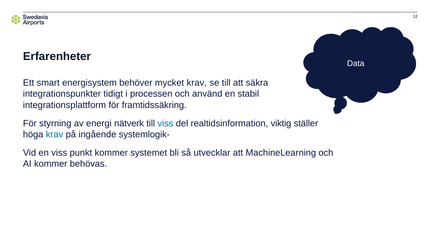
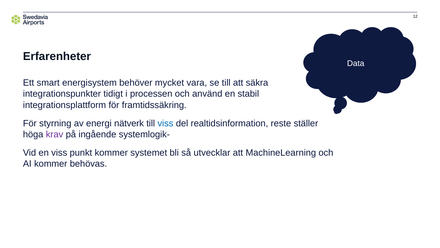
mycket krav: krav -> vara
viktig: viktig -> reste
krav at (55, 134) colour: blue -> purple
